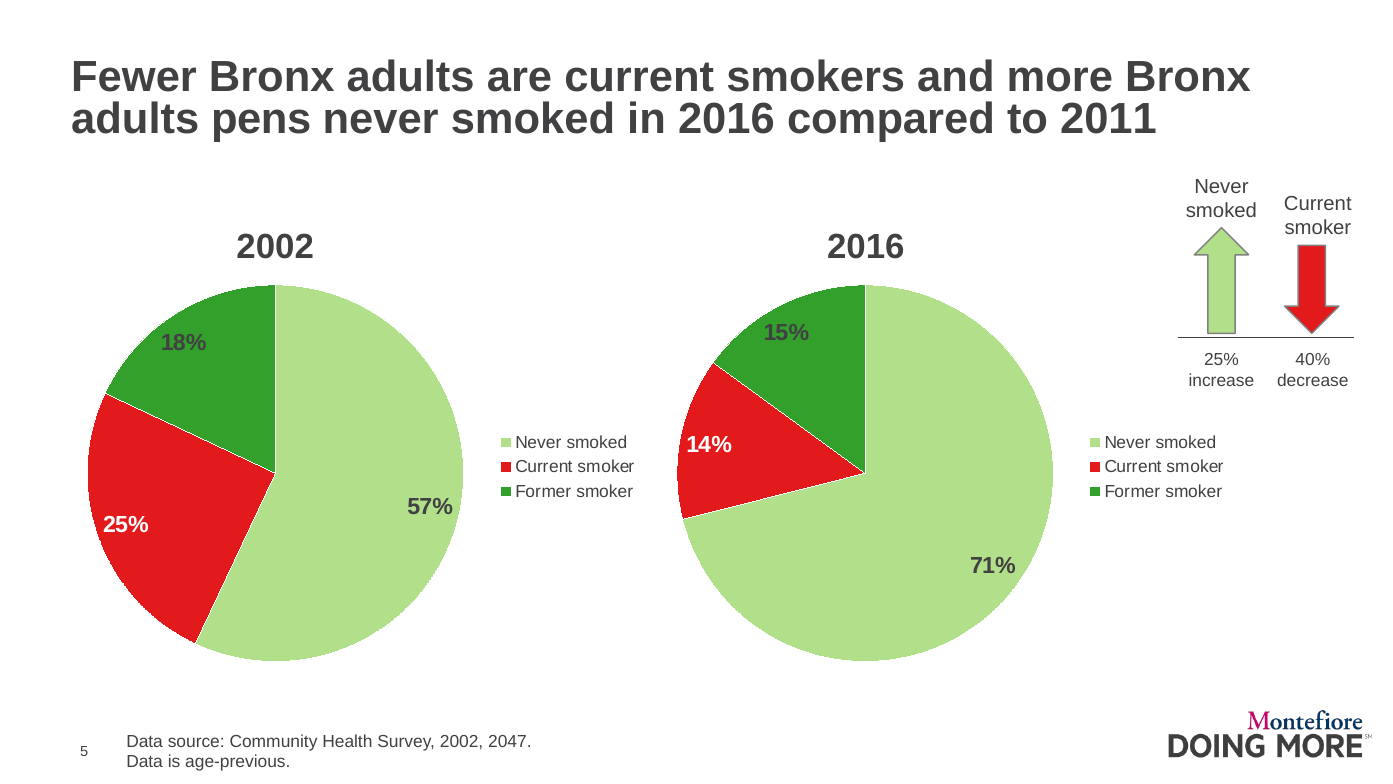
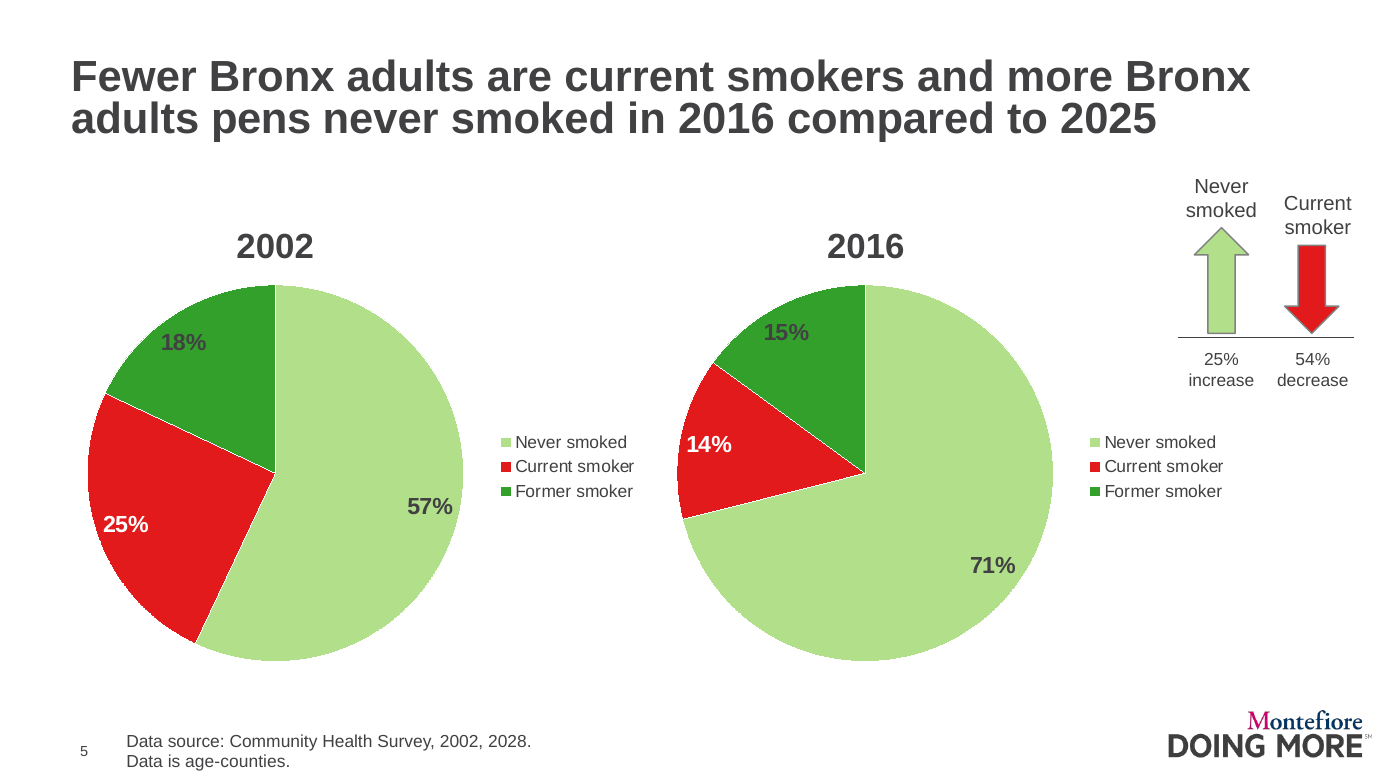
2011: 2011 -> 2025
40%: 40% -> 54%
2047: 2047 -> 2028
age-previous: age-previous -> age-counties
